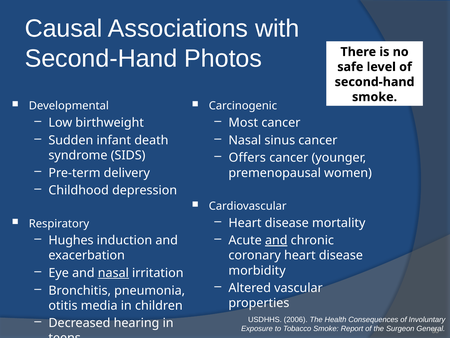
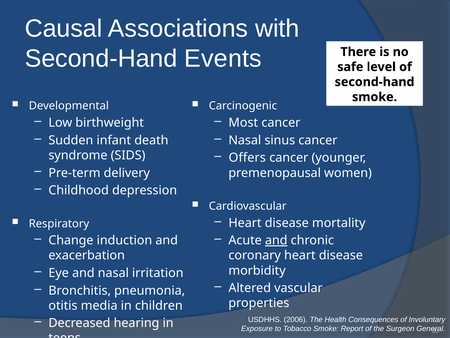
Photos: Photos -> Events
Hughes: Hughes -> Change
nasal at (113, 273) underline: present -> none
